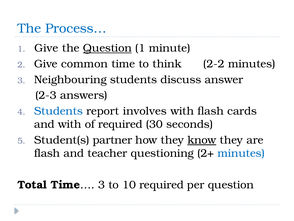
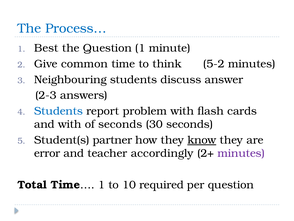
1 Give: Give -> Best
Question at (107, 48) underline: present -> none
2-2: 2-2 -> 5-2
involves: involves -> problem
of required: required -> seconds
flash at (47, 153): flash -> error
questioning: questioning -> accordingly
minutes at (241, 153) colour: blue -> purple
Time… 3: 3 -> 1
